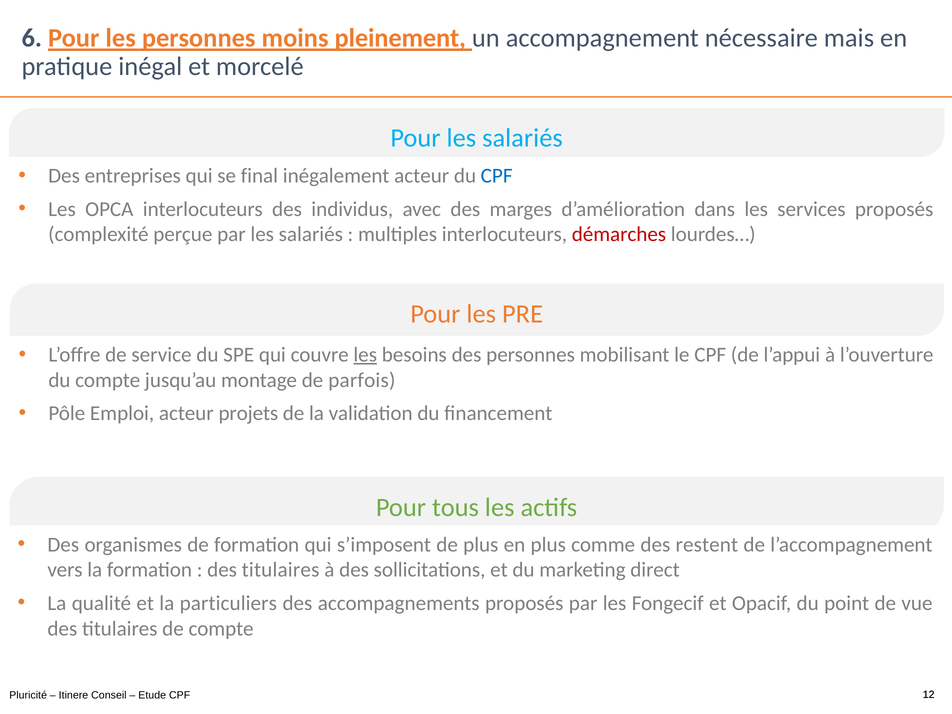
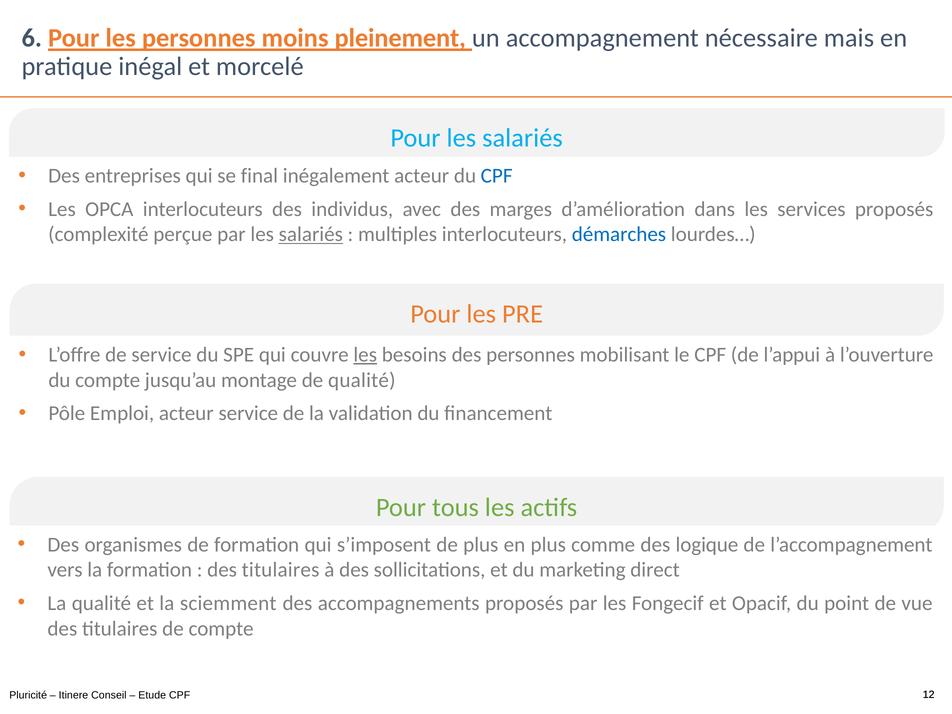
salariés at (311, 235) underline: none -> present
démarches colour: red -> blue
de parfois: parfois -> qualité
acteur projets: projets -> service
restent: restent -> logique
particuliers: particuliers -> sciemment
